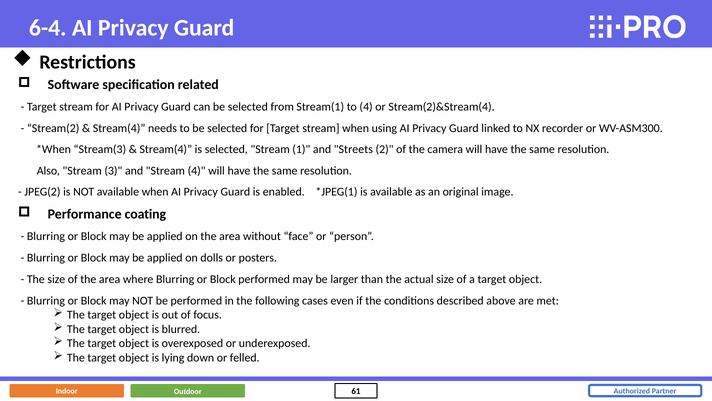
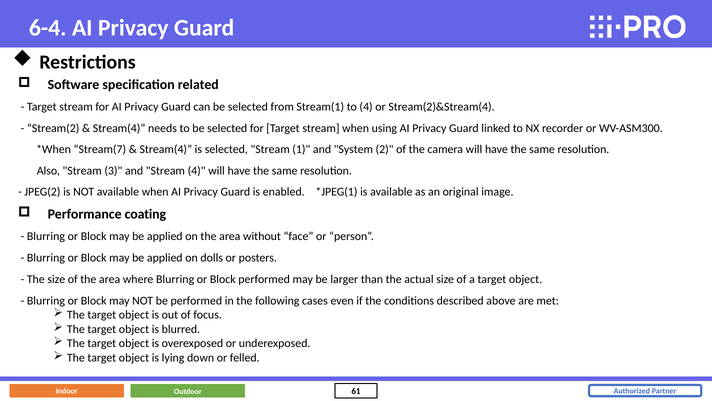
Stream(3: Stream(3 -> Stream(7
Streets: Streets -> System
